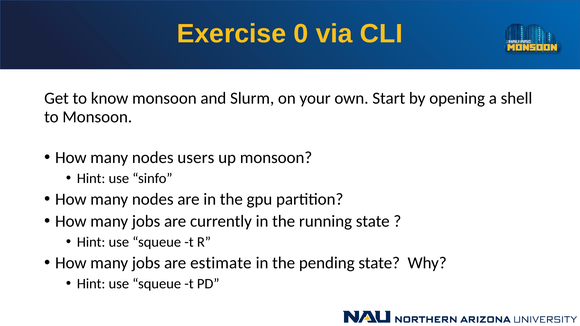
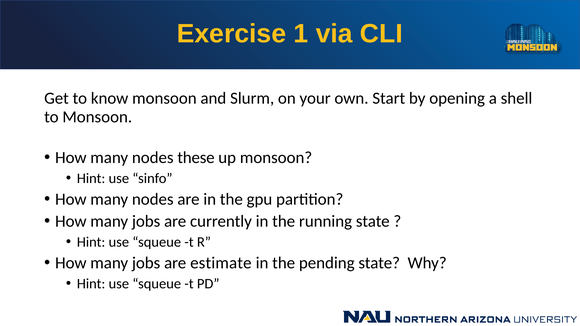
0: 0 -> 1
users: users -> these
